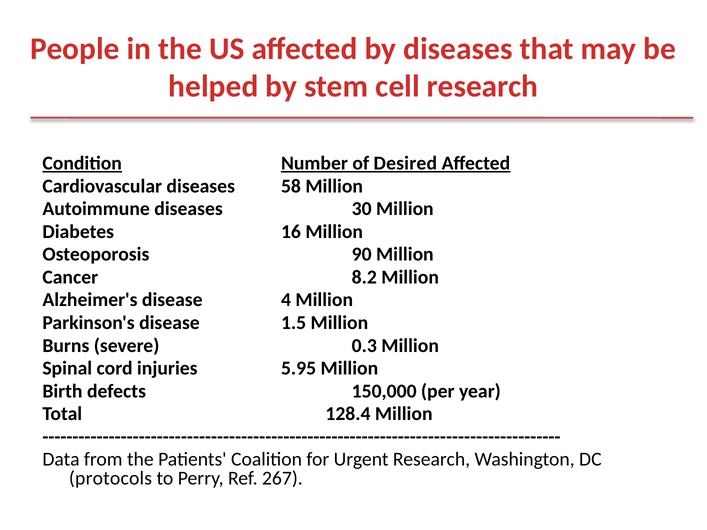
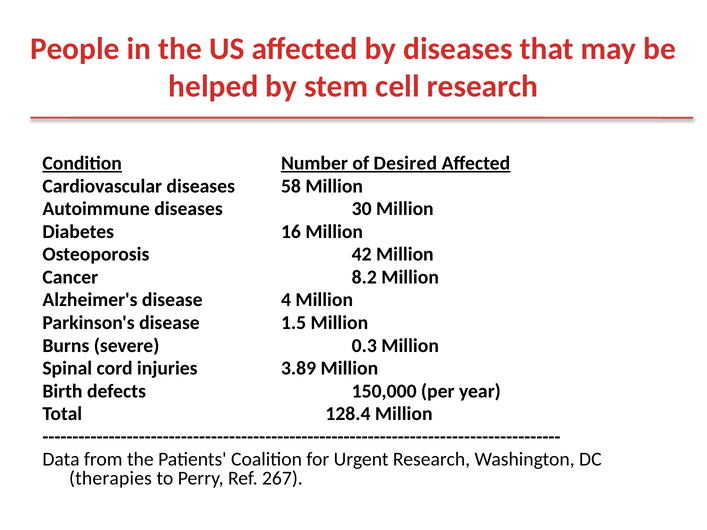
90: 90 -> 42
5.95: 5.95 -> 3.89
protocols: protocols -> therapies
